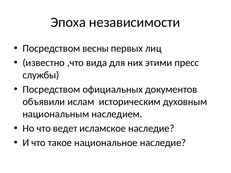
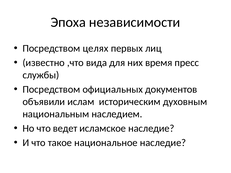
весны: весны -> целях
этими: этими -> время
